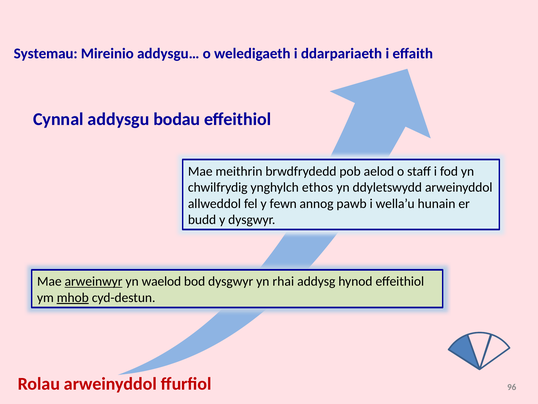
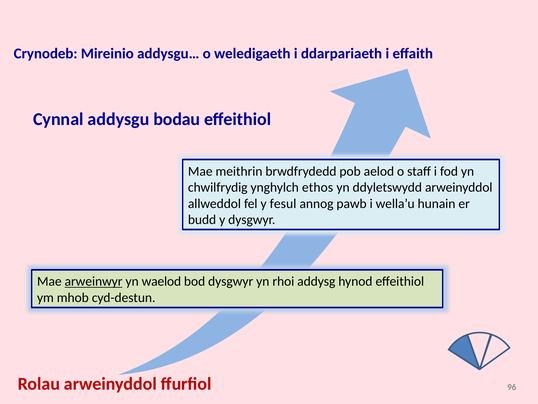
Systemau: Systemau -> Crynodeb
fewn: fewn -> fesul
rhai: rhai -> rhoi
mhob underline: present -> none
